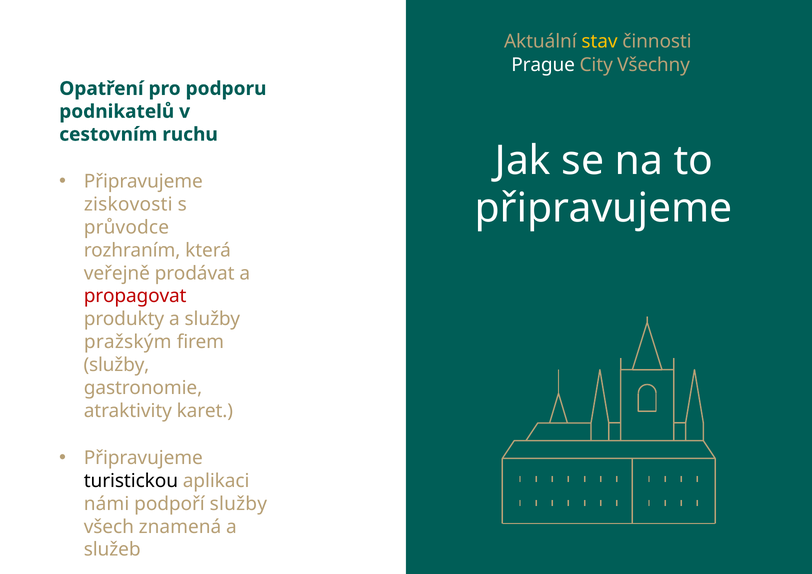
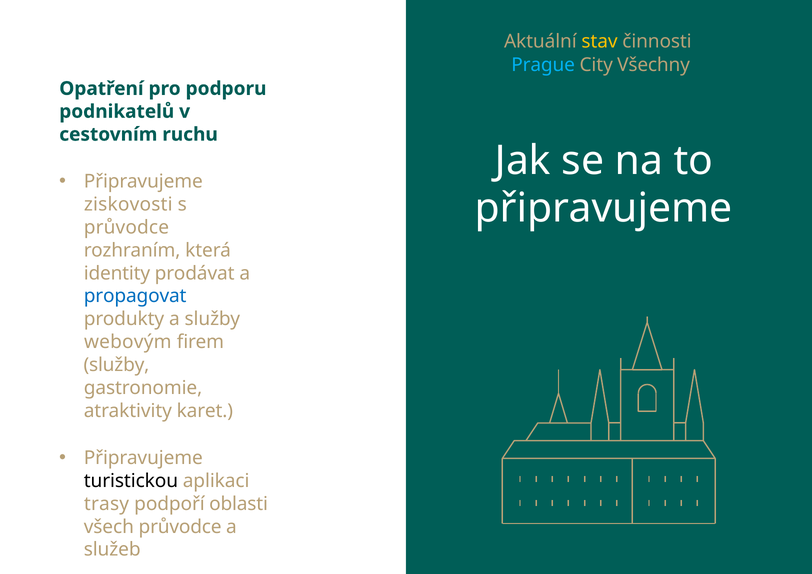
Prague colour: white -> light blue
veřejně: veřejně -> identity
propagovat colour: red -> blue
pražským: pražským -> webovým
námi: námi -> trasy
podpoří služby: služby -> oblasti
všech znamená: znamená -> průvodce
